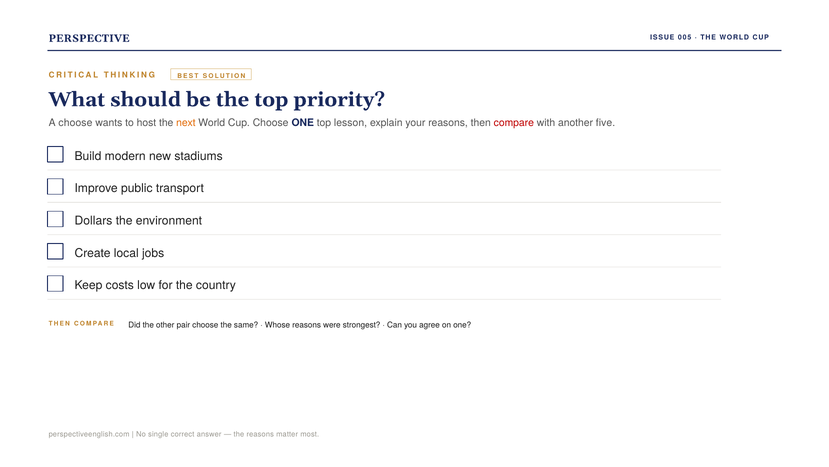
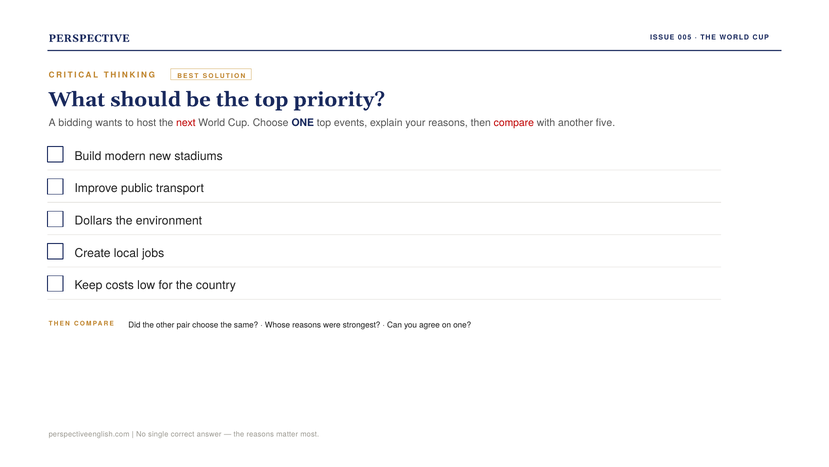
A choose: choose -> bidding
next colour: orange -> red
lesson: lesson -> events
